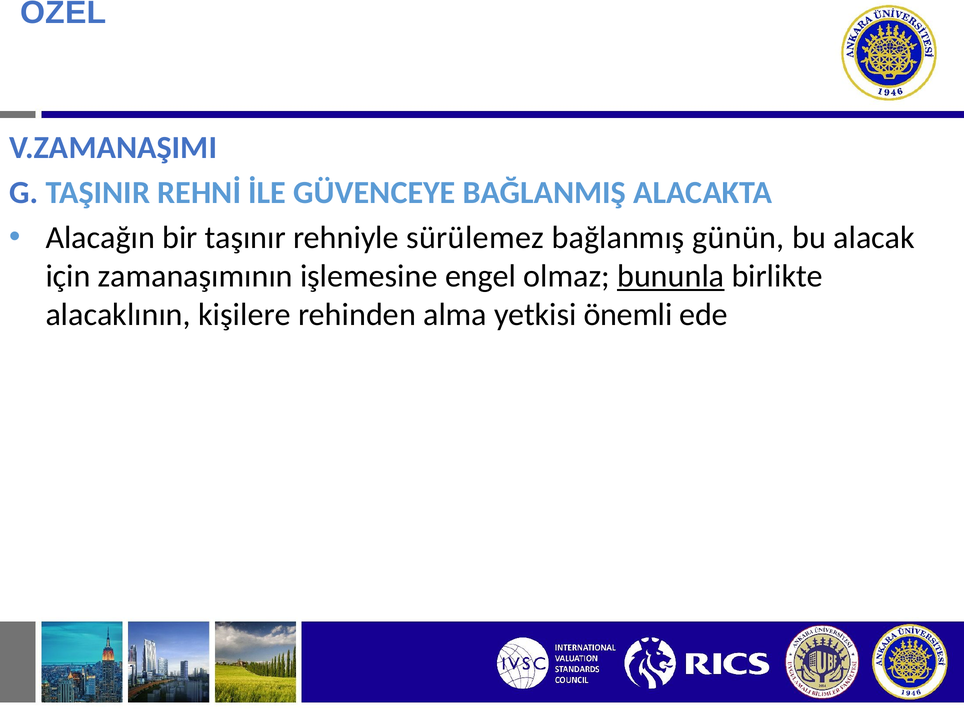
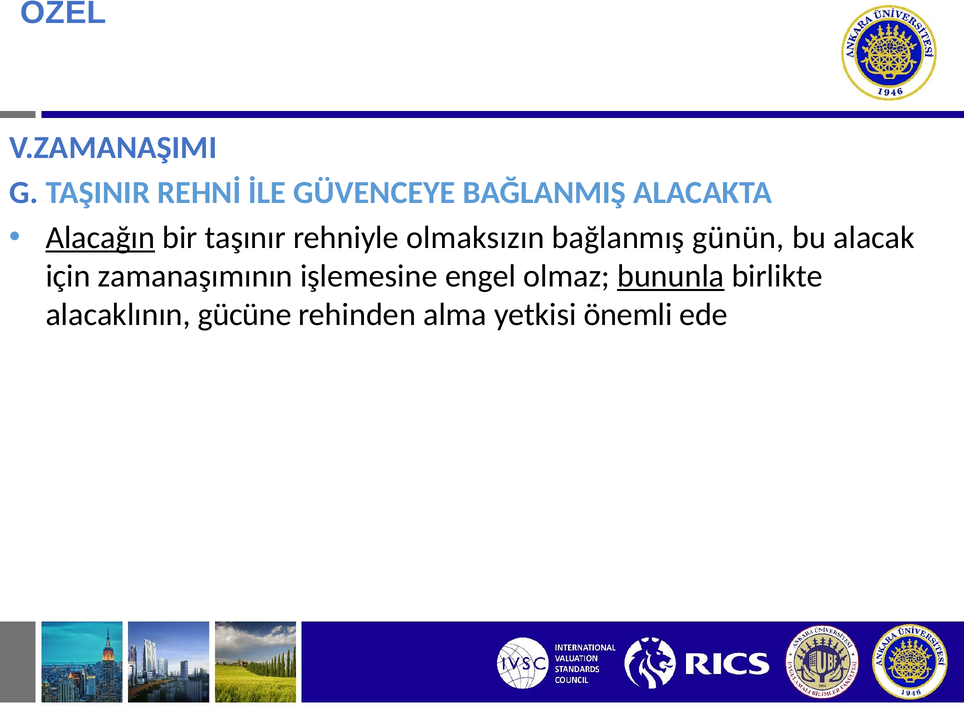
Alacağın underline: none -> present
sürülemez: sürülemez -> olmaksızın
kişilere: kişilere -> gücüne
